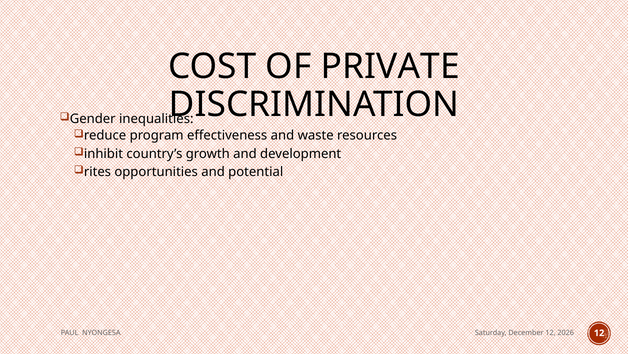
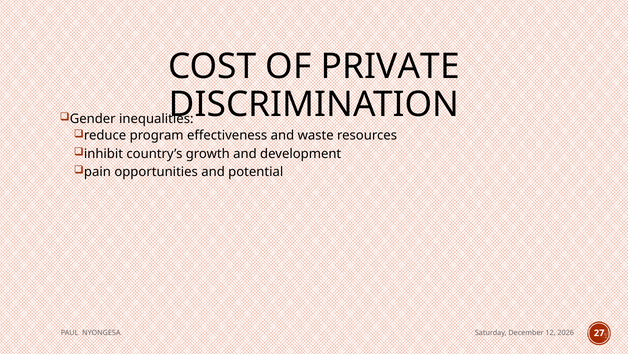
rites: rites -> pain
NYONGESA 12: 12 -> 27
